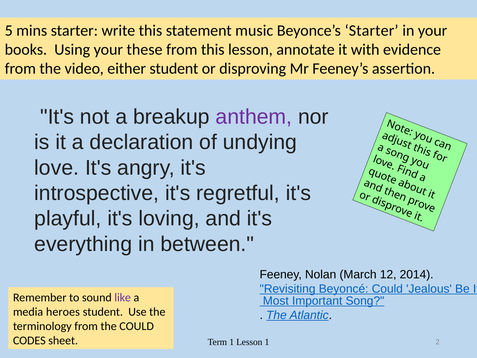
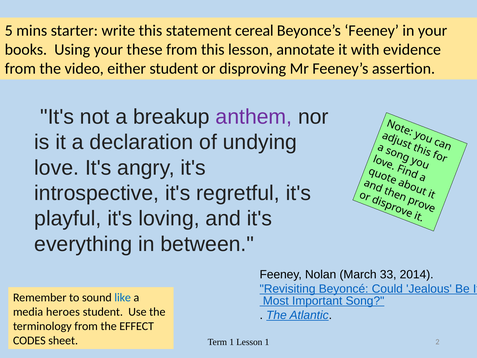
music: music -> cereal
Beyonce’s Starter: Starter -> Feeney
12: 12 -> 33
like colour: purple -> blue
the COULD: COULD -> EFFECT
